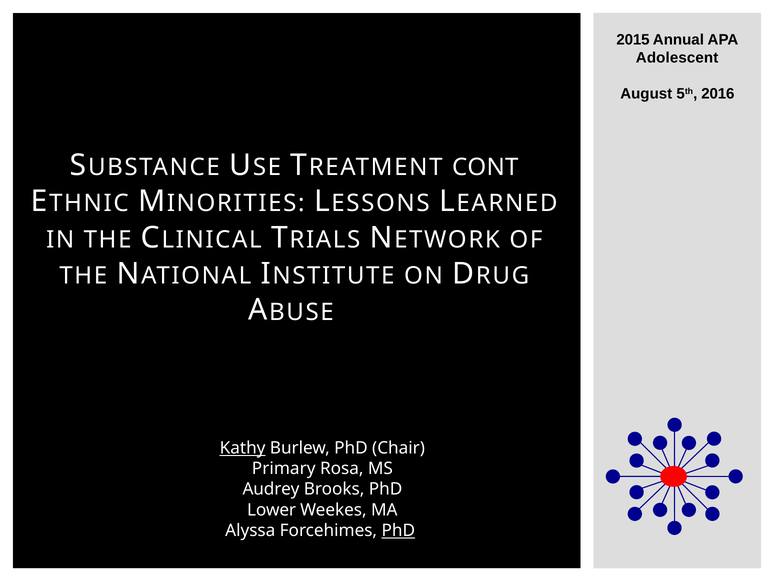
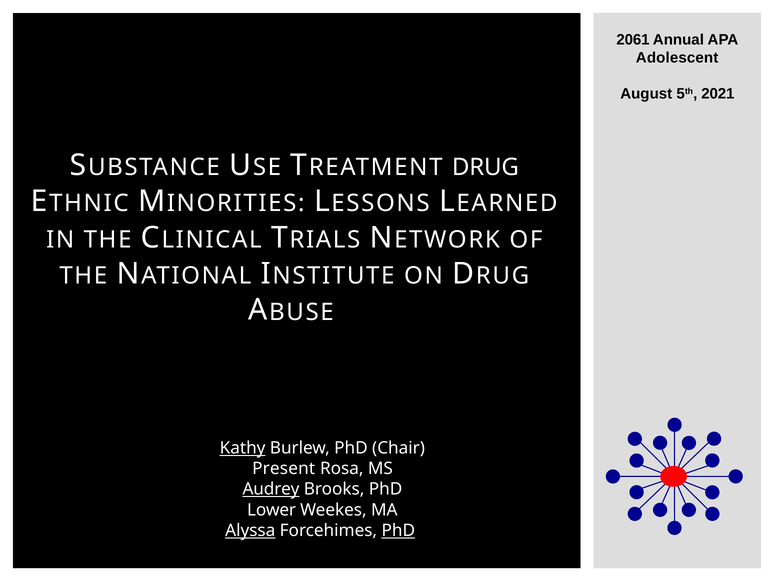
2015: 2015 -> 2061
2016: 2016 -> 2021
CONT: CONT -> DRUG
Primary: Primary -> Present
Audrey underline: none -> present
Alyssa underline: none -> present
